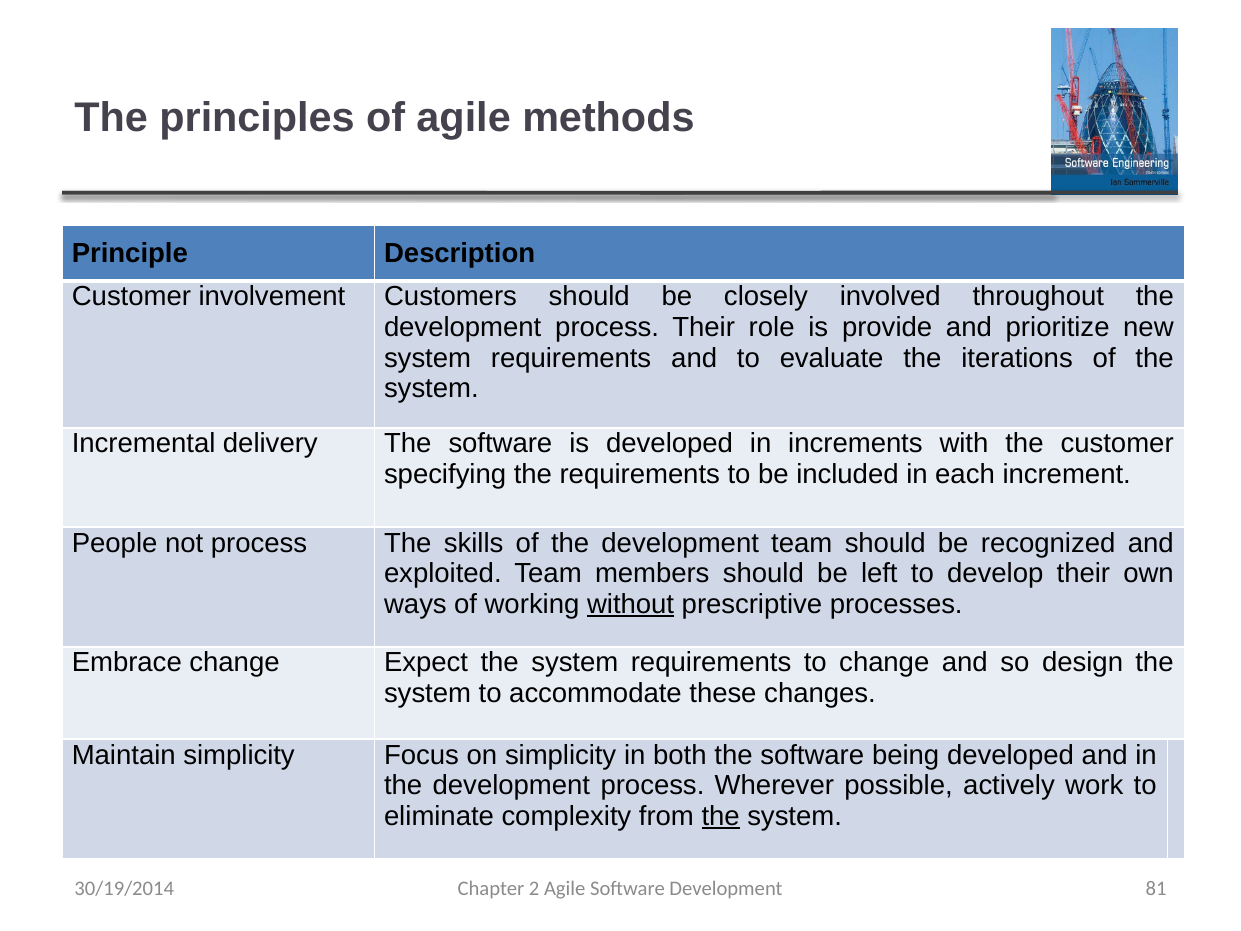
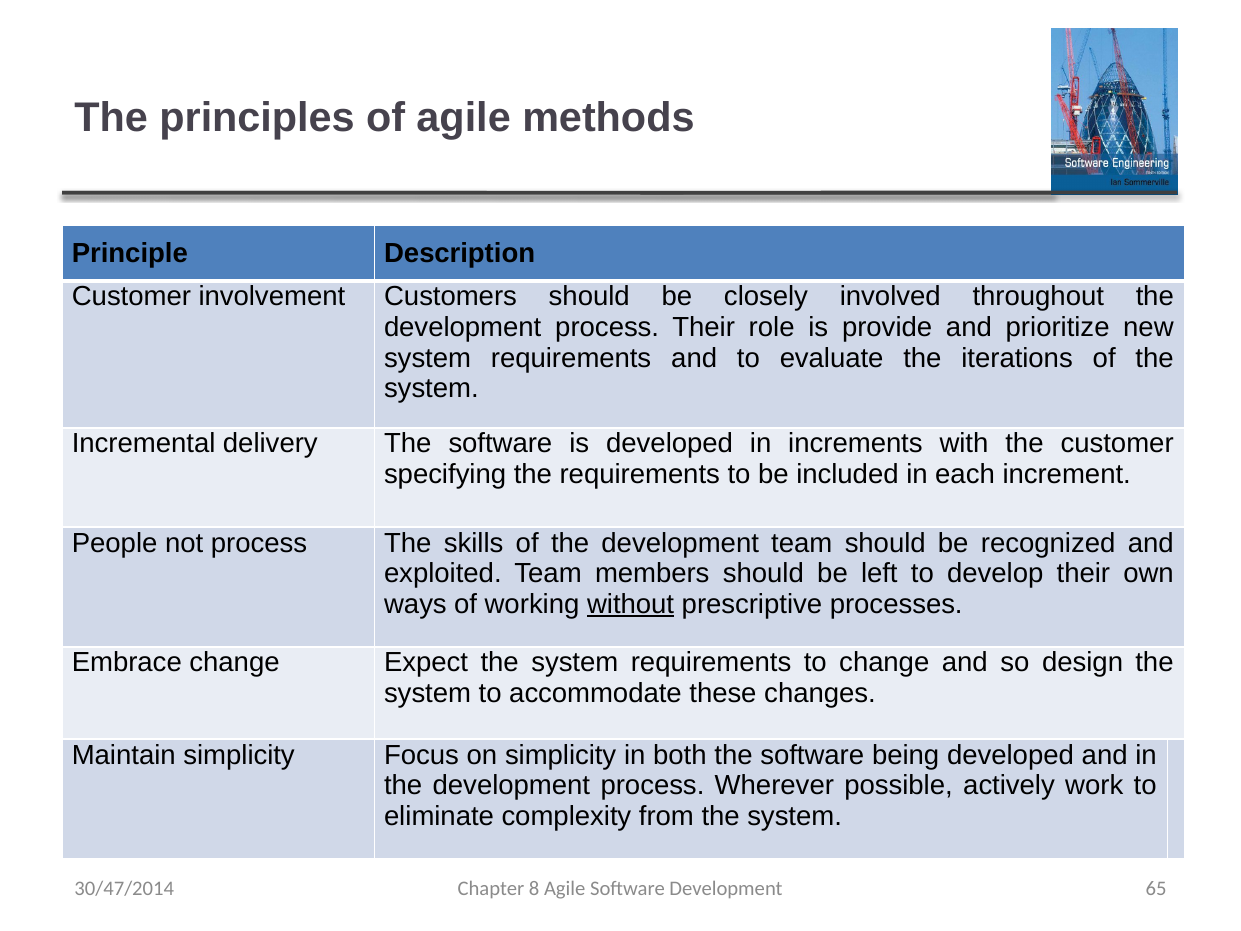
the at (721, 816) underline: present -> none
30/19/2014: 30/19/2014 -> 30/47/2014
2: 2 -> 8
81: 81 -> 65
